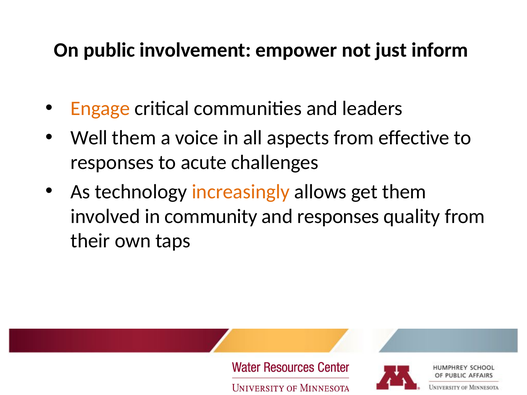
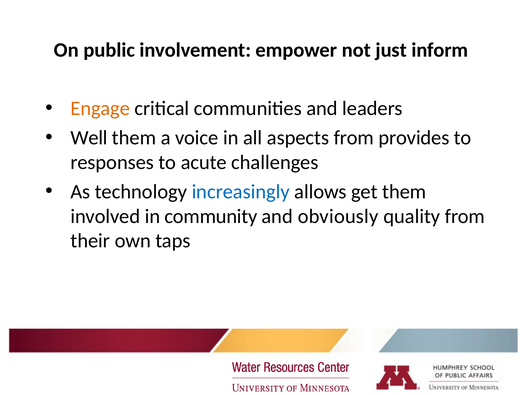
effective: effective -> provides
increasingly colour: orange -> blue
and responses: responses -> obviously
